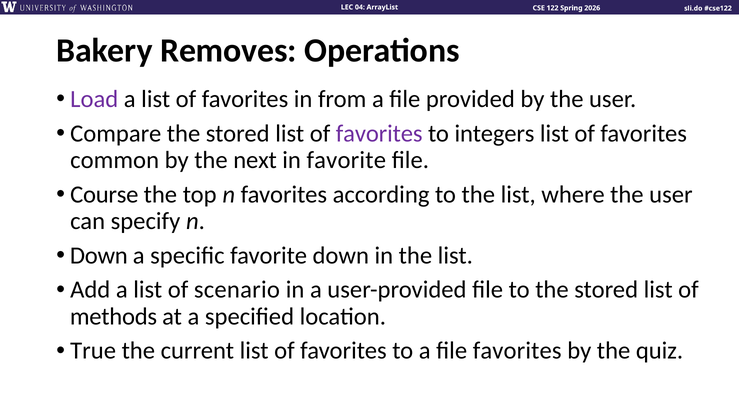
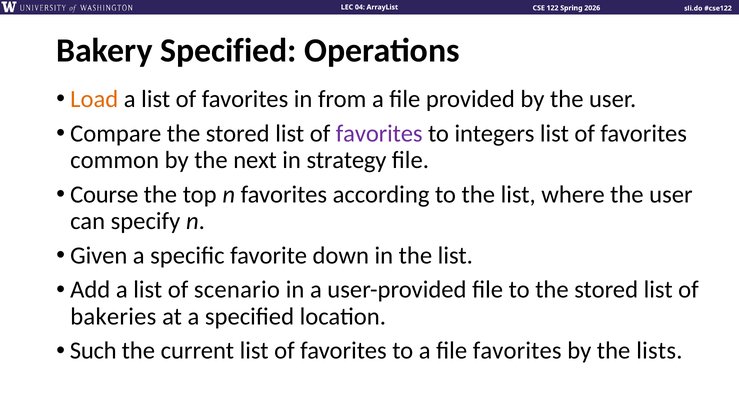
Bakery Removes: Removes -> Specified
Load colour: purple -> orange
in favorite: favorite -> strategy
Down at (99, 255): Down -> Given
methods: methods -> bakeries
True: True -> Such
quiz: quiz -> lists
